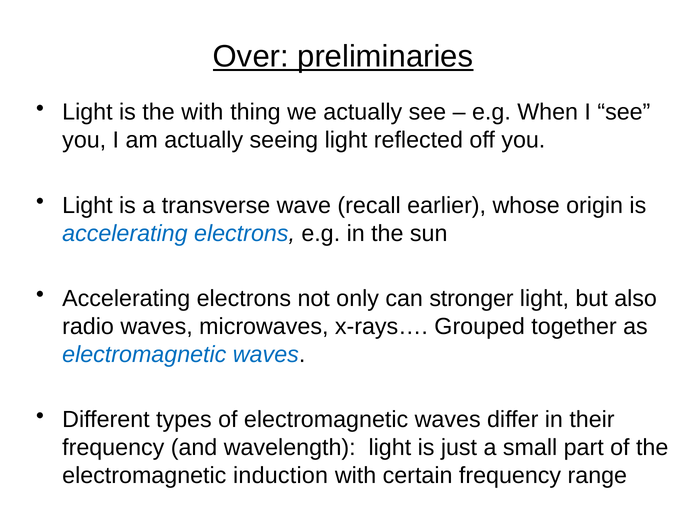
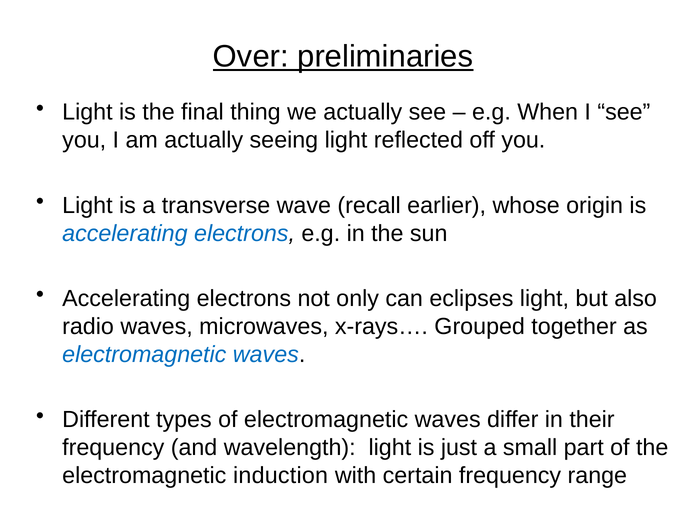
the with: with -> final
stronger: stronger -> eclipses
